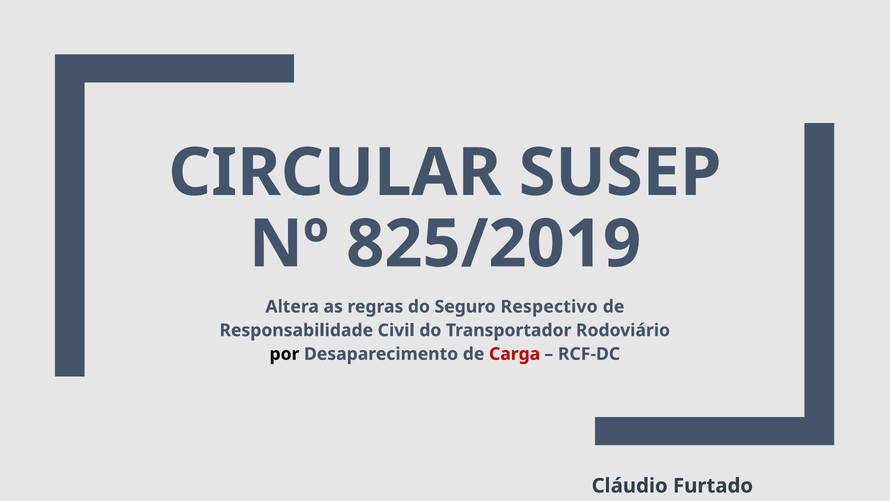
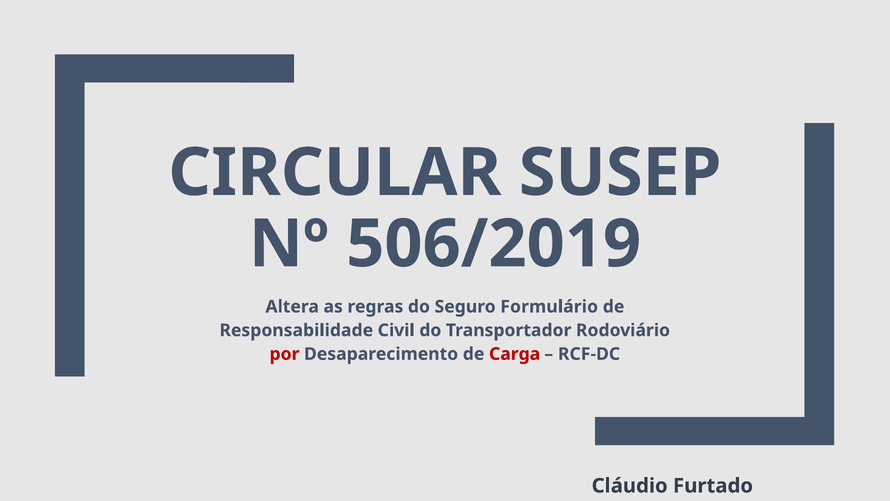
825/2019: 825/2019 -> 506/2019
Respectivo: Respectivo -> Formulário
por colour: black -> red
